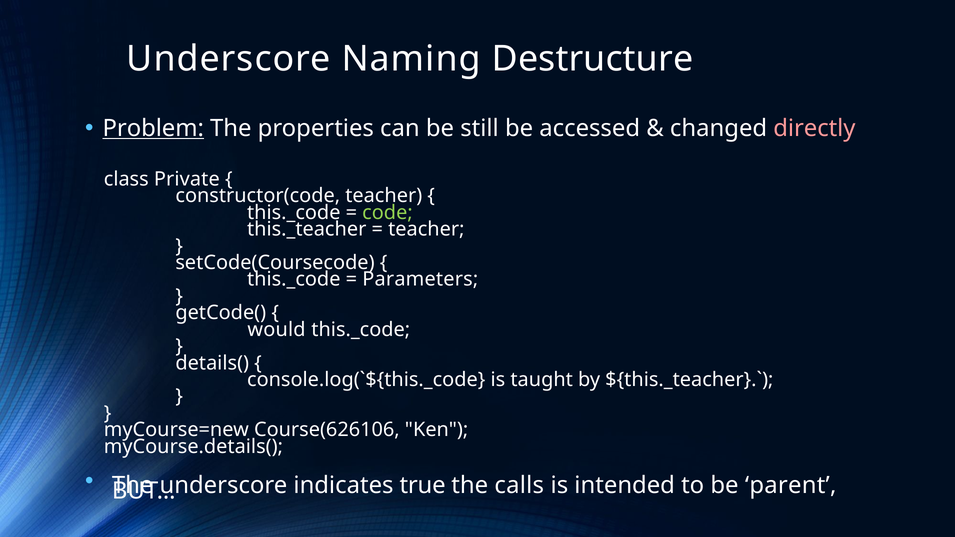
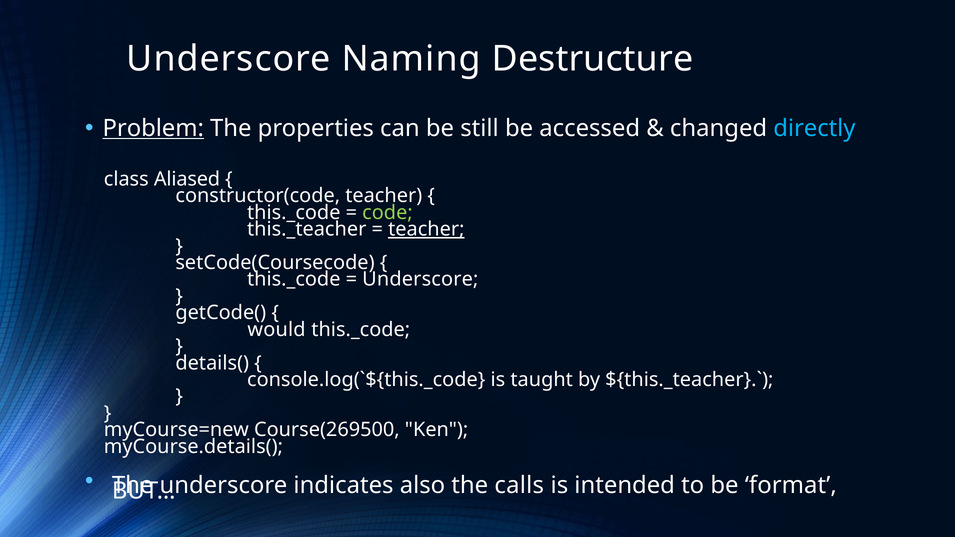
directly colour: pink -> light blue
Private: Private -> Aliased
teacher at (426, 229) underline: none -> present
Parameters at (420, 279): Parameters -> Underscore
Course(626106: Course(626106 -> Course(269500
true: true -> also
parent: parent -> format
